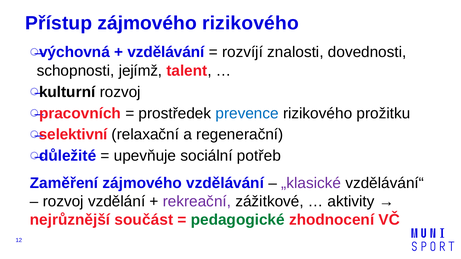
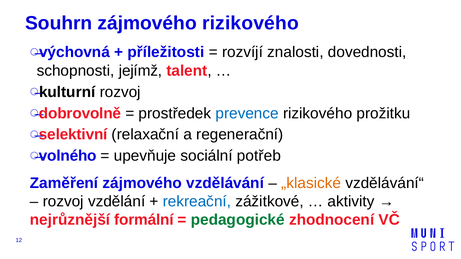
Přístup: Přístup -> Souhrn
vzdělávání at (166, 52): vzdělávání -> příležitosti
pracovních: pracovních -> dobrovolně
důležité: důležité -> volného
„klasické colour: purple -> orange
rekreační colour: purple -> blue
součást: součást -> formální
